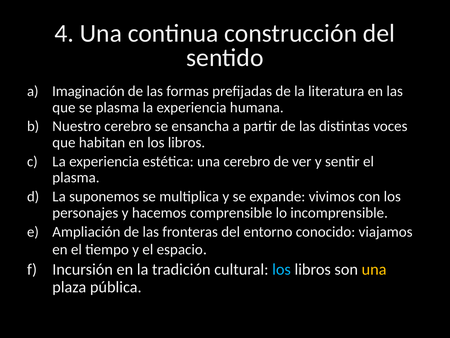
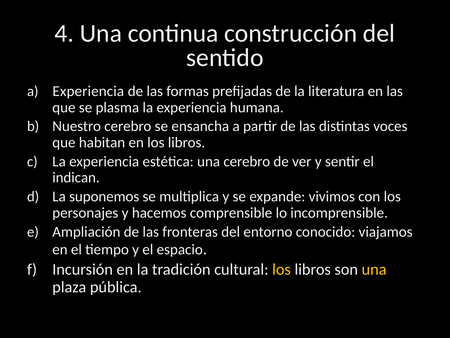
a Imaginación: Imaginación -> Experiencia
plasma at (76, 177): plasma -> indican
los at (282, 269) colour: light blue -> yellow
